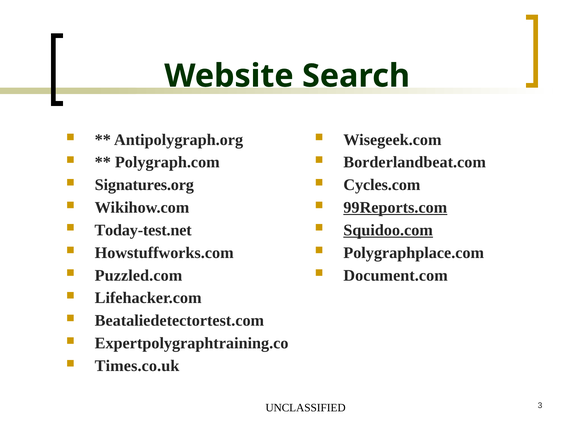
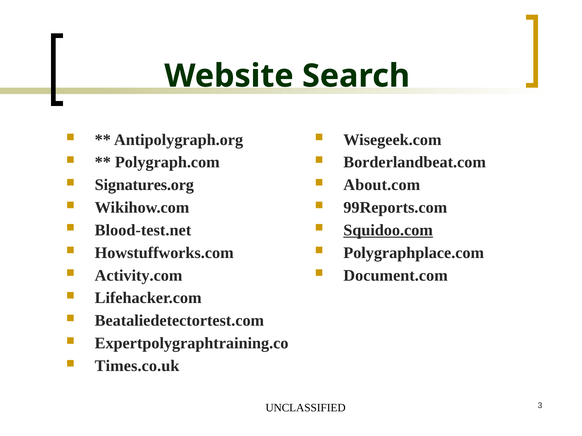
Cycles.com: Cycles.com -> About.com
99Reports.com underline: present -> none
Today-test.net: Today-test.net -> Blood-test.net
Puzzled.com: Puzzled.com -> Activity.com
